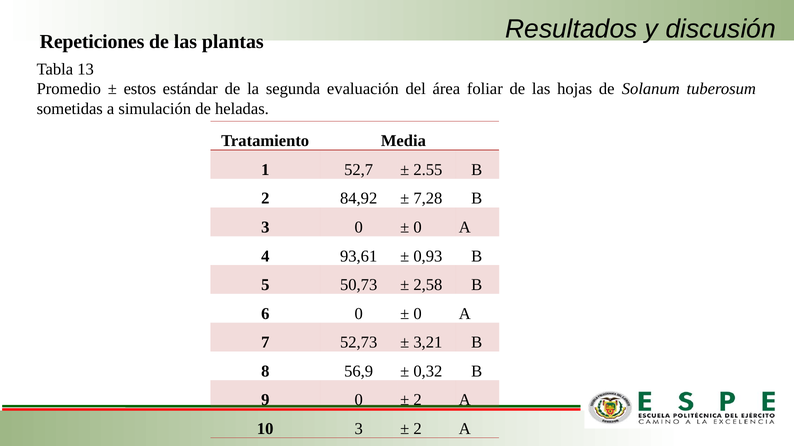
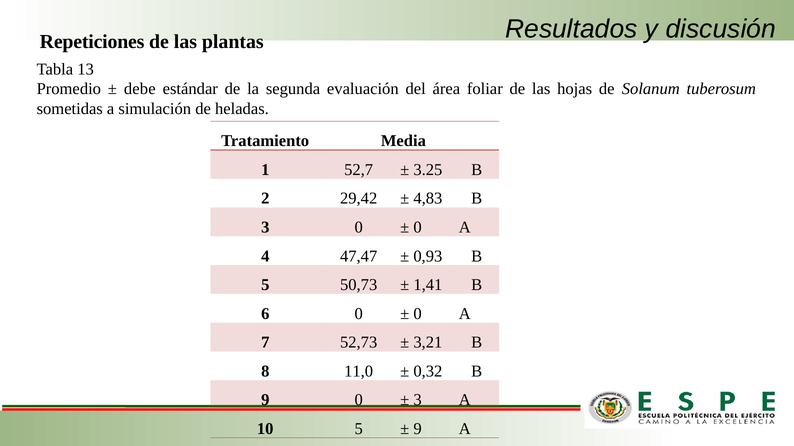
estos: estos -> debe
2.55: 2.55 -> 3.25
84,92: 84,92 -> 29,42
7,28: 7,28 -> 4,83
93,61: 93,61 -> 47,47
2,58: 2,58 -> 1,41
56,9: 56,9 -> 11,0
2 at (418, 401): 2 -> 3
10 3: 3 -> 5
2 at (418, 429): 2 -> 9
